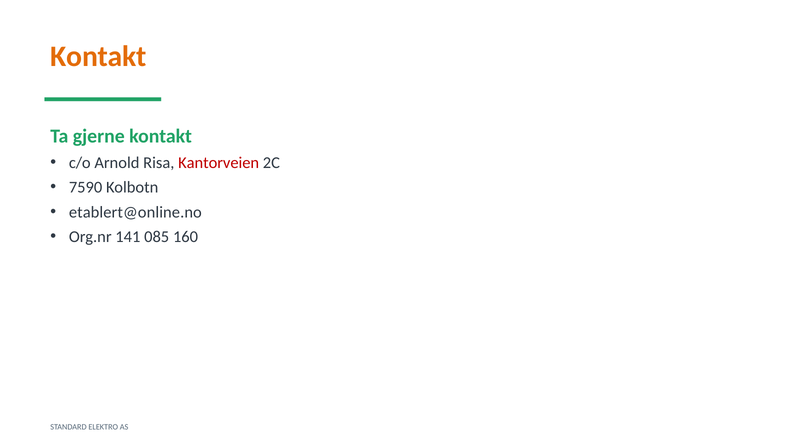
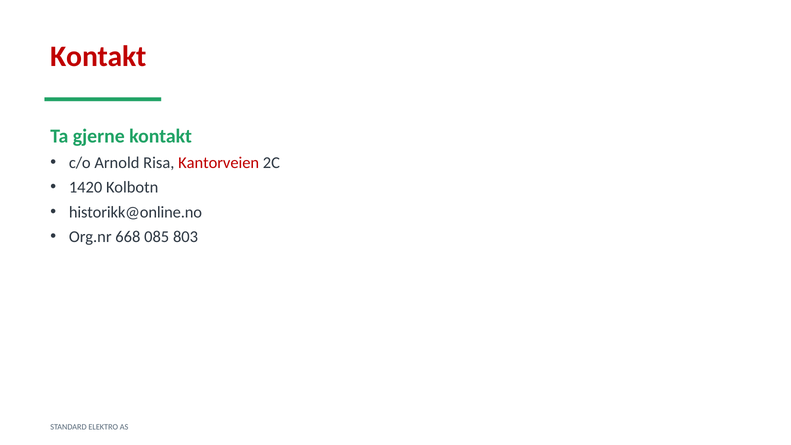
Kontakt at (99, 56) colour: orange -> red
7590: 7590 -> 1420
etablert@online.no: etablert@online.no -> historikk@online.no
141: 141 -> 668
160: 160 -> 803
